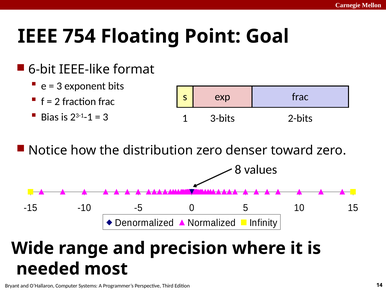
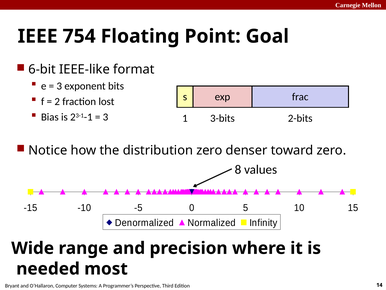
fraction frac: frac -> lost
